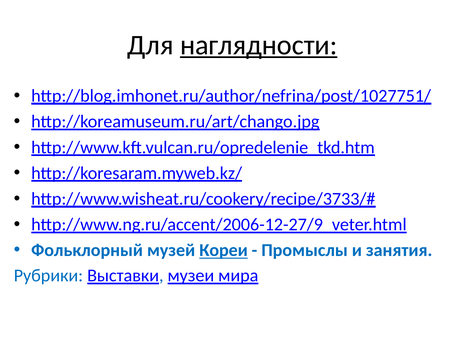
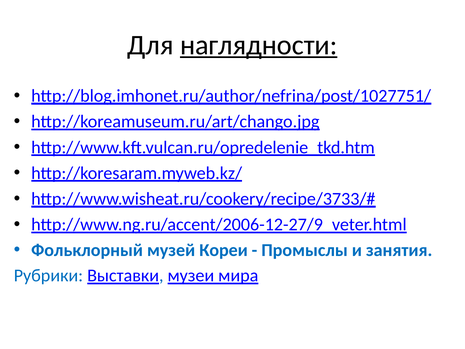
Кореи underline: present -> none
